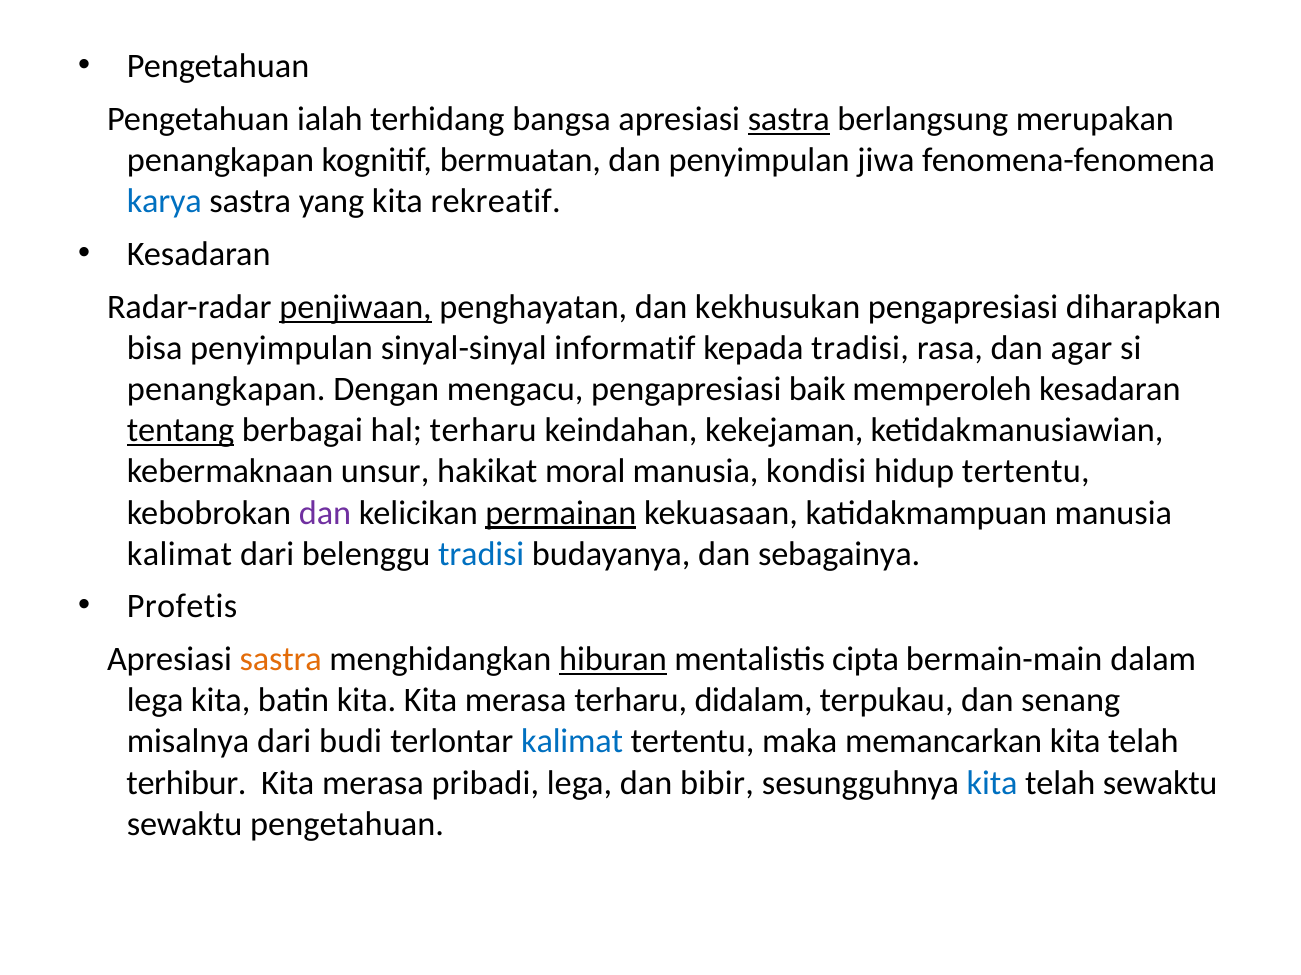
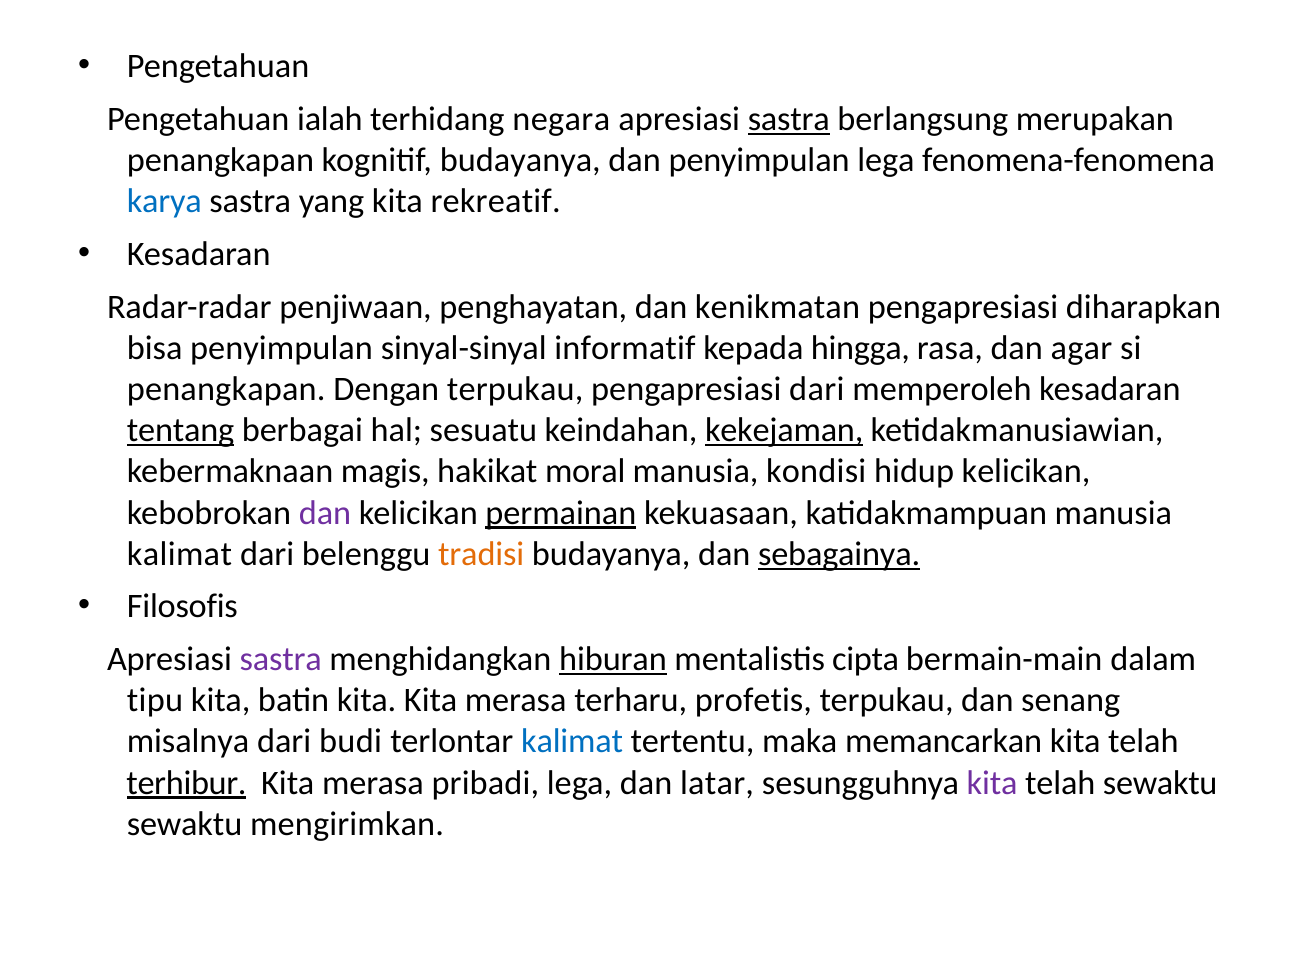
bangsa: bangsa -> negara
kognitif bermuatan: bermuatan -> budayanya
penyimpulan jiwa: jiwa -> lega
penjiwaan underline: present -> none
kekhusukan: kekhusukan -> kenikmatan
kepada tradisi: tradisi -> hingga
Dengan mengacu: mengacu -> terpukau
pengapresiasi baik: baik -> dari
hal terharu: terharu -> sesuatu
kekejaman underline: none -> present
unsur: unsur -> magis
hidup tertentu: tertentu -> kelicikan
tradisi at (481, 554) colour: blue -> orange
sebagainya underline: none -> present
Profetis: Profetis -> Filosofis
sastra at (281, 660) colour: orange -> purple
lega at (155, 701): lega -> tipu
didalam: didalam -> profetis
terhibur underline: none -> present
bibir: bibir -> latar
kita at (992, 783) colour: blue -> purple
sewaktu pengetahuan: pengetahuan -> mengirimkan
